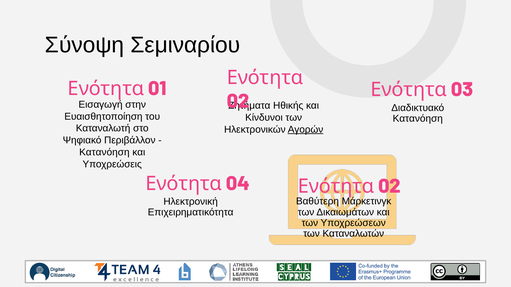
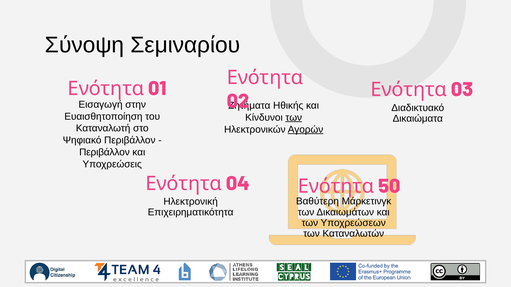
των at (294, 118) underline: none -> present
Κατανόηση at (418, 119): Κατανόηση -> Δικαιώματα
Κατανόηση at (104, 152): Κατανόηση -> Περιβάλλον
02 at (389, 186): 02 -> 50
